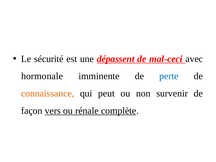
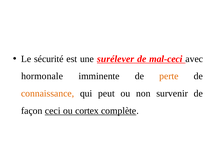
dépassent: dépassent -> surélever
perte colour: blue -> orange
vers: vers -> ceci
rénale: rénale -> cortex
